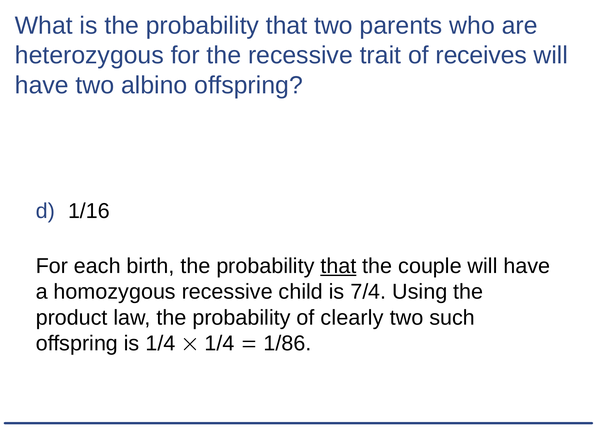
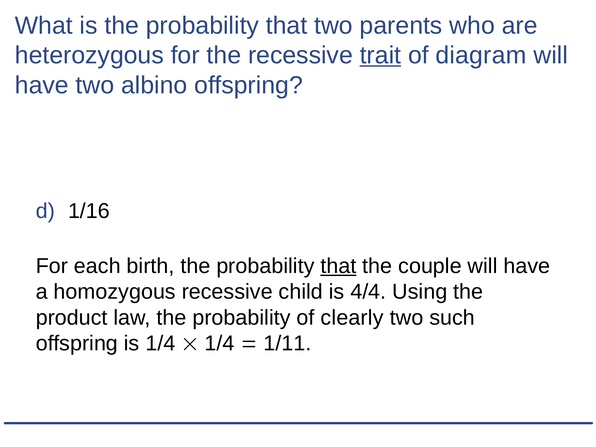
trait underline: none -> present
receives: receives -> diagram
7/4: 7/4 -> 4/4
1/86: 1/86 -> 1/11
